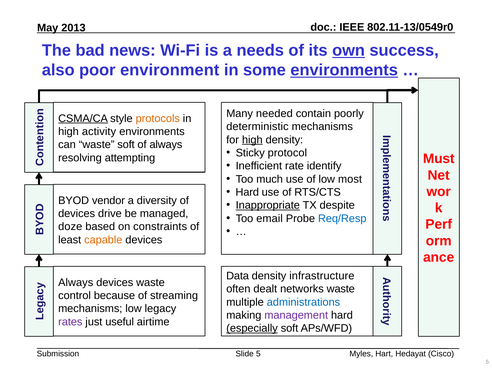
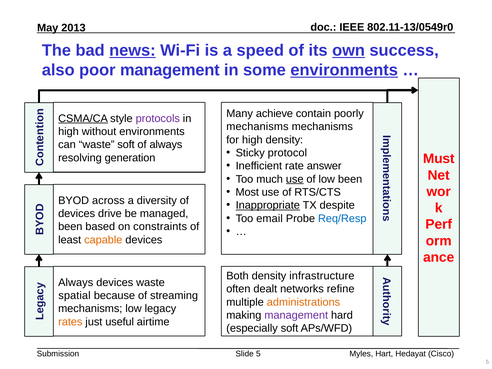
news underline: none -> present
needs: needs -> speed
poor environment: environment -> management
needed: needed -> achieve
protocols colour: orange -> purple
deterministic at (257, 127): deterministic -> mechanisms
activity: activity -> without
high at (252, 140) underline: present -> none
attempting: attempting -> generation
identify: identify -> answer
use at (295, 179) underline: none -> present
low most: most -> been
Hard at (247, 192): Hard -> Most
vendor: vendor -> across
doze at (70, 227): doze -> been
Data: Data -> Both
networks waste: waste -> refine
control: control -> spatial
administrations colour: blue -> orange
rates colour: purple -> orange
especially underline: present -> none
